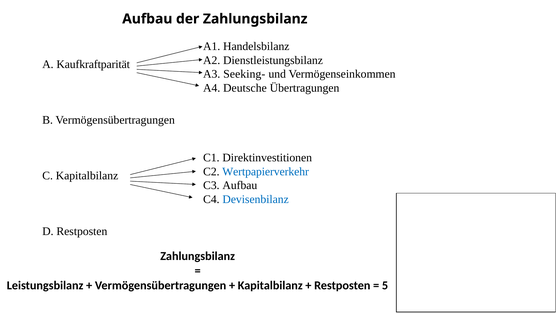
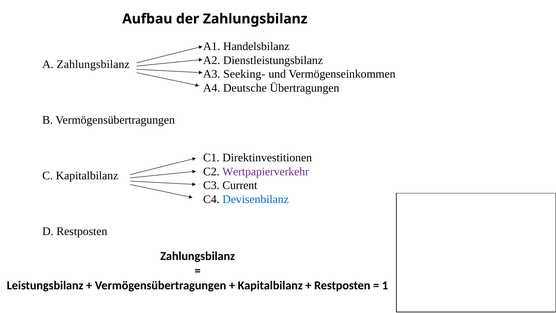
A Kaufkraftparität: Kaufkraftparität -> Zahlungsbilanz
Wertpapierverkehr colour: blue -> purple
C3 Aufbau: Aufbau -> Current
5: 5 -> 1
